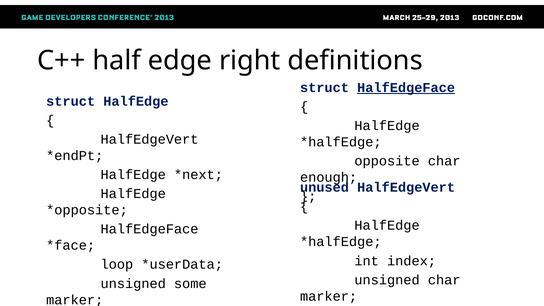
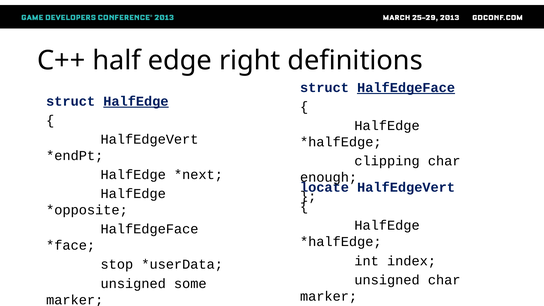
HalfEdge at (136, 101) underline: none -> present
opposite: opposite -> clipping
unused: unused -> locate
loop: loop -> stop
